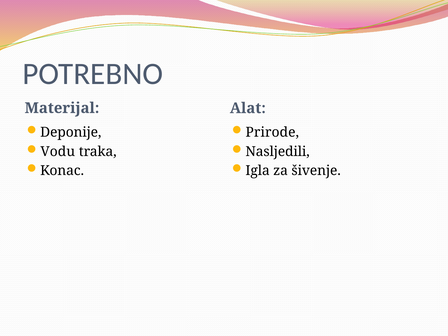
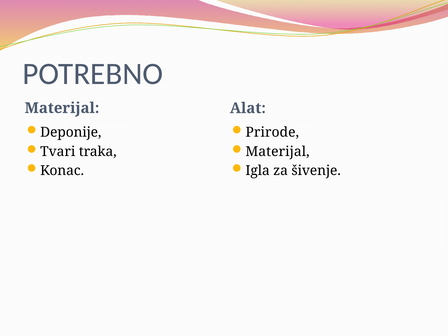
Vodu: Vodu -> Tvari
Nasljedili at (278, 152): Nasljedili -> Materijal
